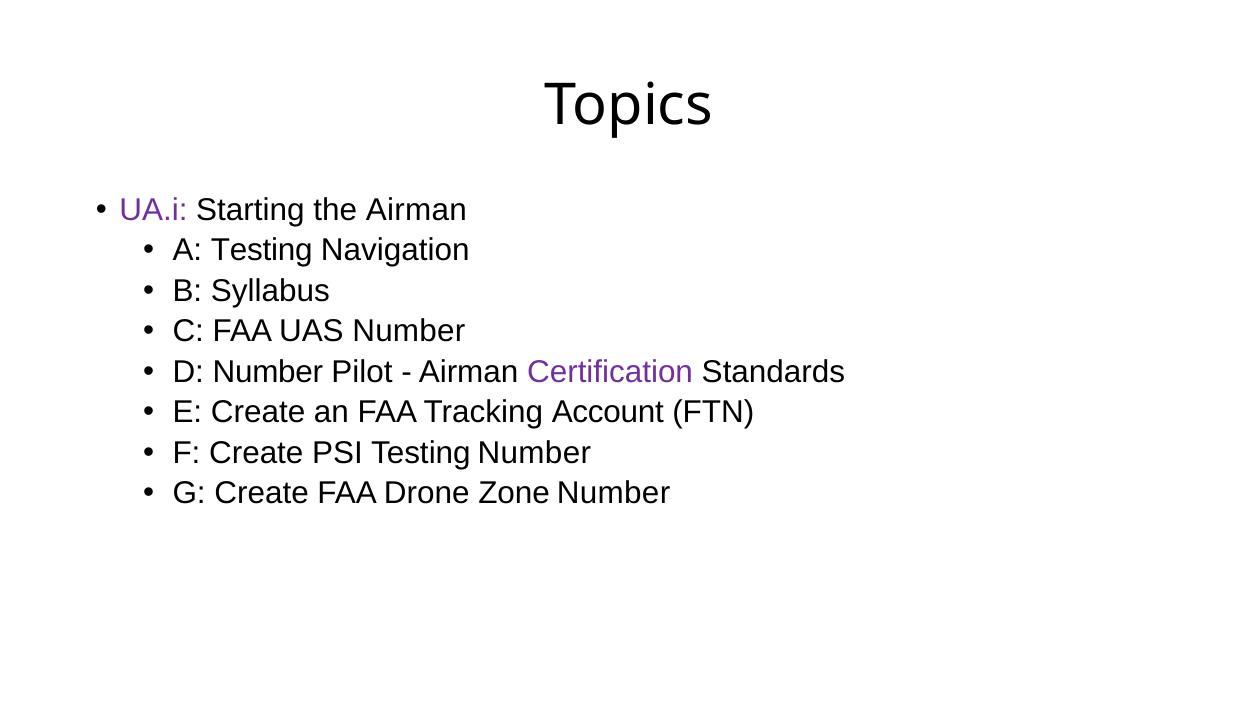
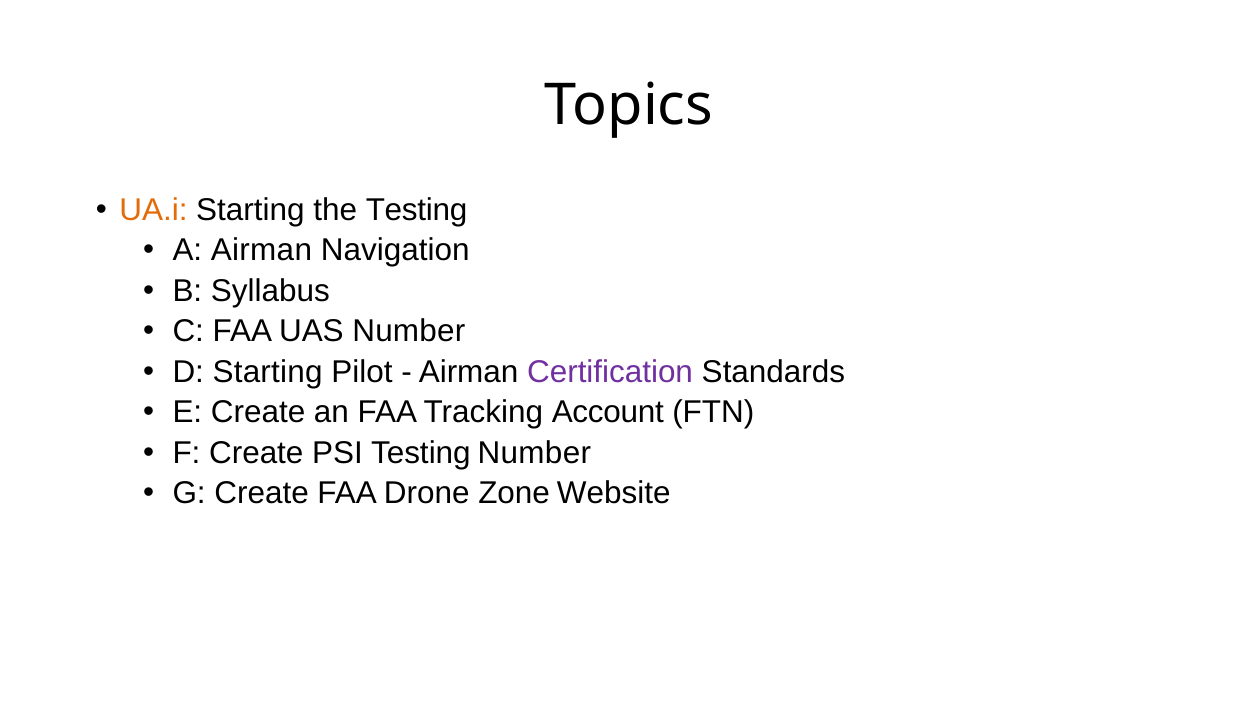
UA.i colour: purple -> orange
the Airman: Airman -> Testing
A Testing: Testing -> Airman
D Number: Number -> Starting
Zone Number: Number -> Website
